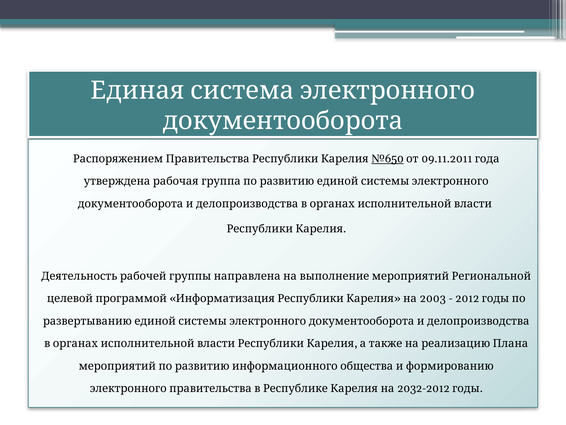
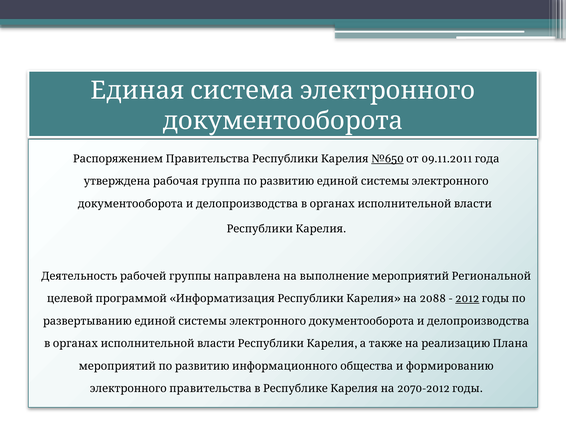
2003: 2003 -> 2088
2012 underline: none -> present
2032-2012: 2032-2012 -> 2070-2012
